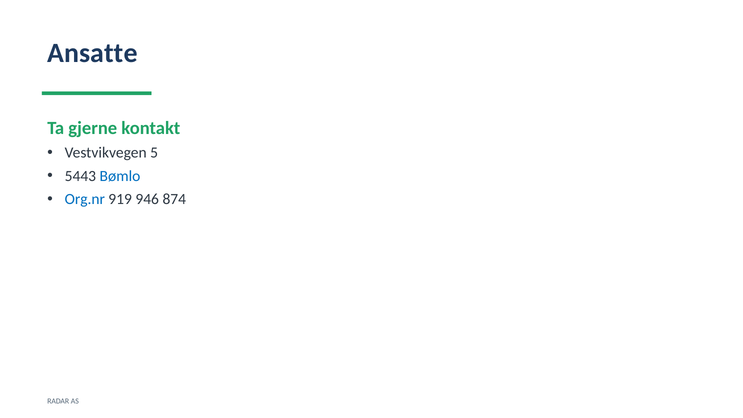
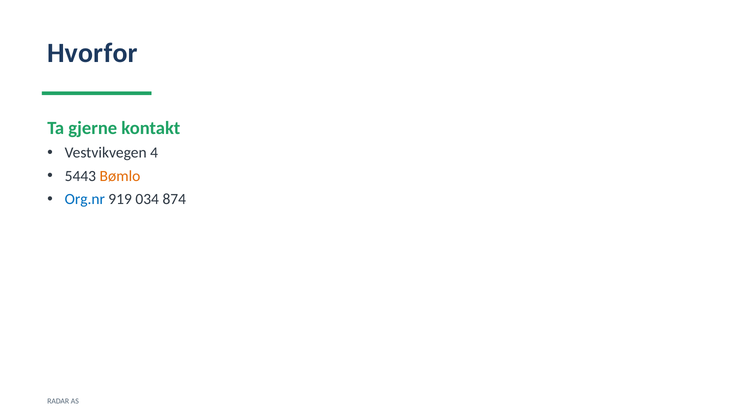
Ansatte: Ansatte -> Hvorfor
5: 5 -> 4
Bømlo colour: blue -> orange
946: 946 -> 034
